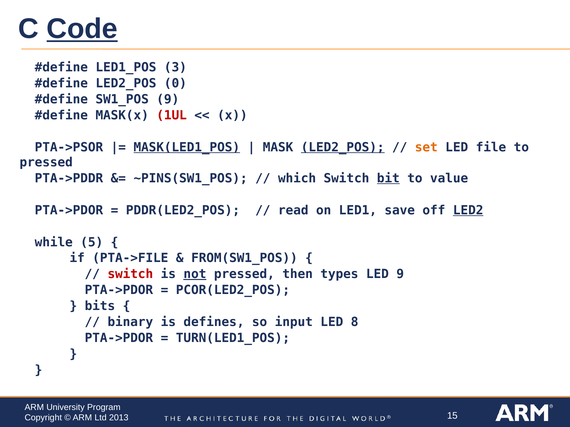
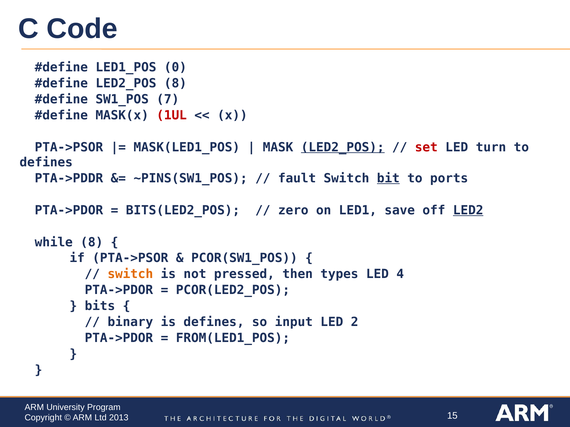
Code underline: present -> none
3: 3 -> 0
LED2_POS 0: 0 -> 8
SW1_POS 9: 9 -> 7
MASK(LED1_POS underline: present -> none
set colour: orange -> red
file: file -> turn
pressed at (46, 163): pressed -> defines
which: which -> fault
value: value -> ports
PDDR(LED2_POS: PDDR(LED2_POS -> BITS(LED2_POS
read: read -> zero
while 5: 5 -> 8
if PTA->FILE: PTA->FILE -> PTA->PSOR
FROM(SW1_POS: FROM(SW1_POS -> PCOR(SW1_POS
switch at (130, 274) colour: red -> orange
not underline: present -> none
LED 9: 9 -> 4
8: 8 -> 2
TURN(LED1_POS: TURN(LED1_POS -> FROM(LED1_POS
